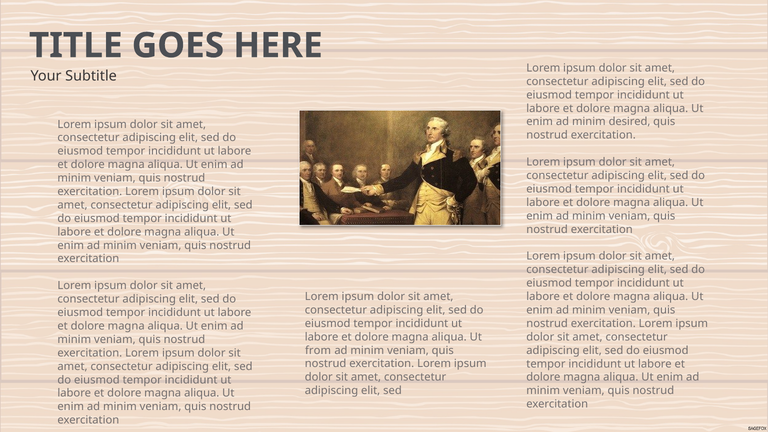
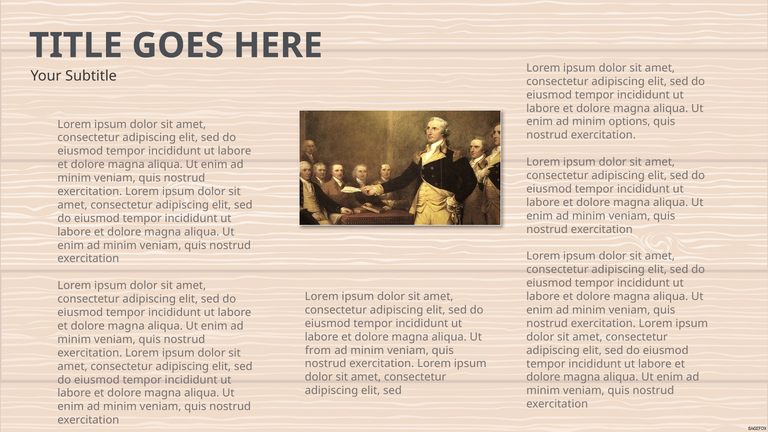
desired: desired -> options
